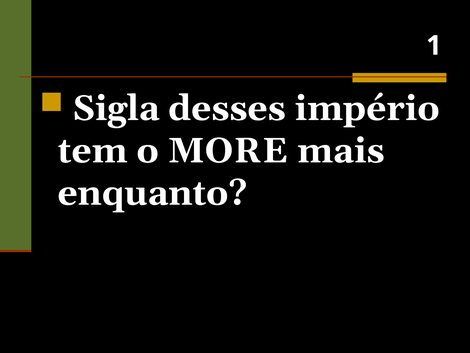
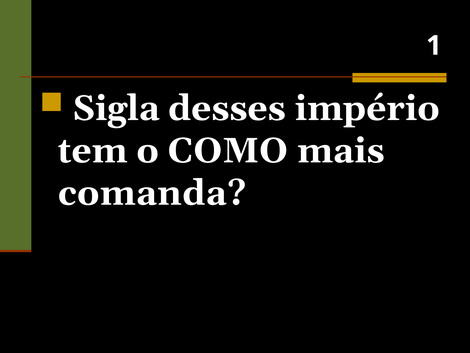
MORE: MORE -> COMO
enquanto: enquanto -> comanda
